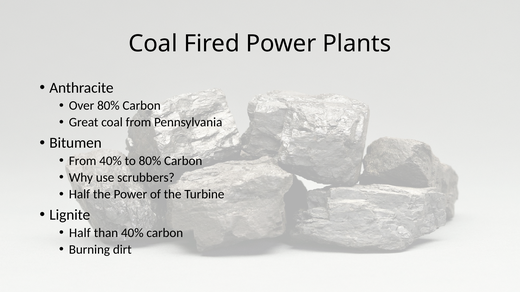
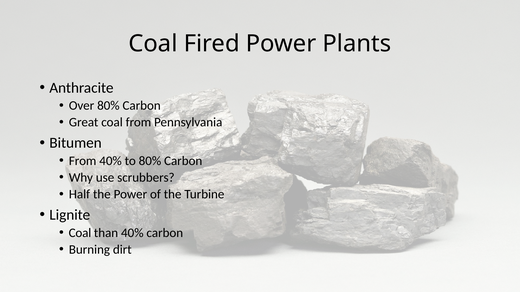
Half at (80, 233): Half -> Coal
